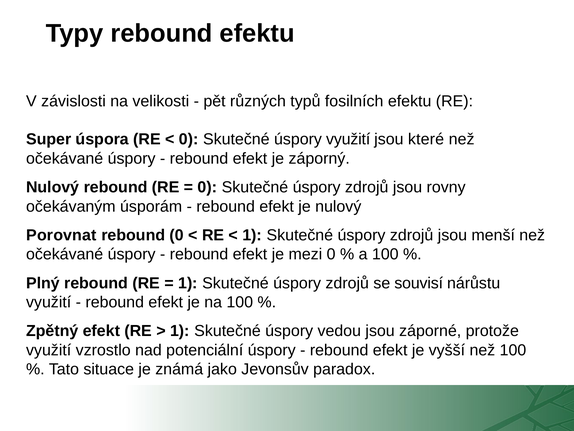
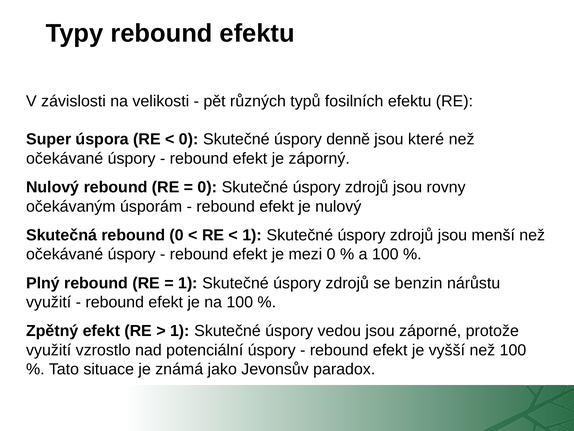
úspory využití: využití -> denně
Porovnat: Porovnat -> Skutečná
souvisí: souvisí -> benzin
